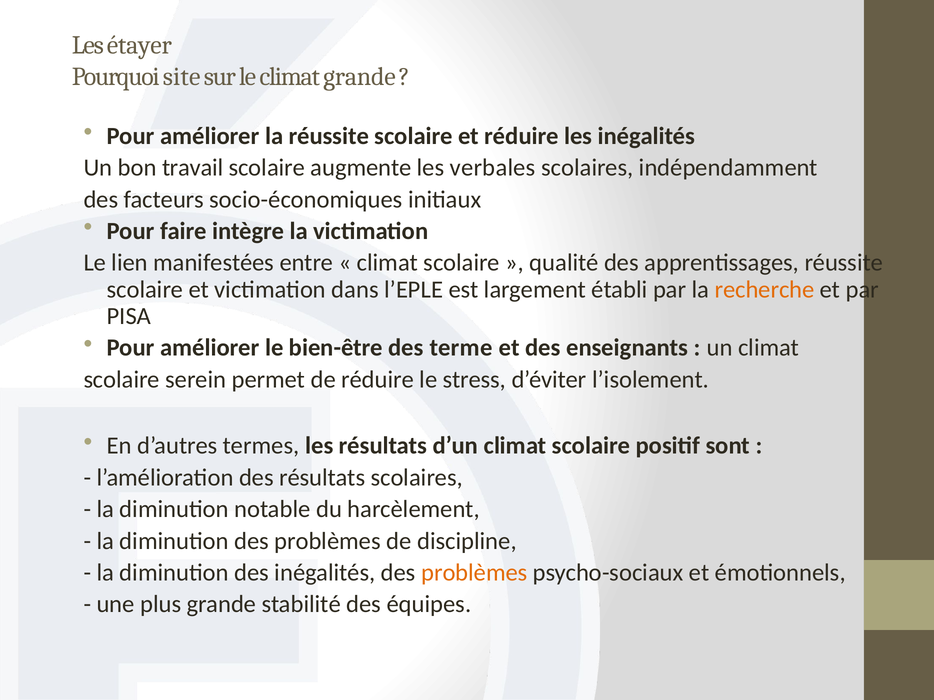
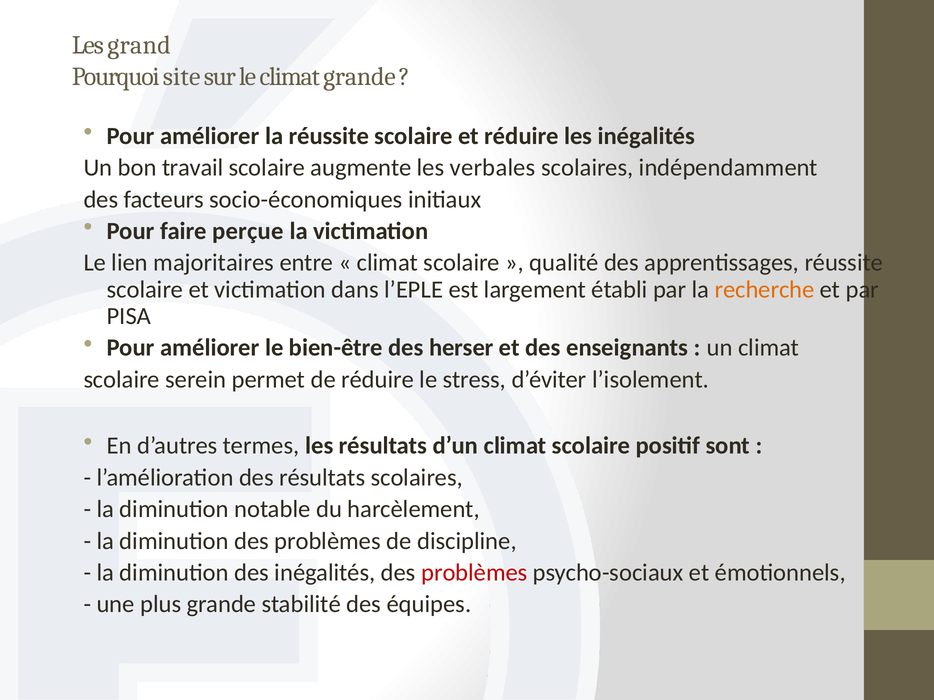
étayer: étayer -> grand
intègre: intègre -> perçue
manifestées: manifestées -> majoritaires
terme: terme -> herser
problèmes at (474, 573) colour: orange -> red
